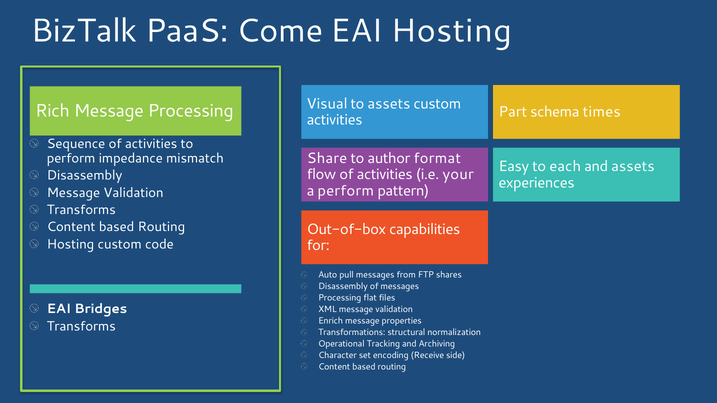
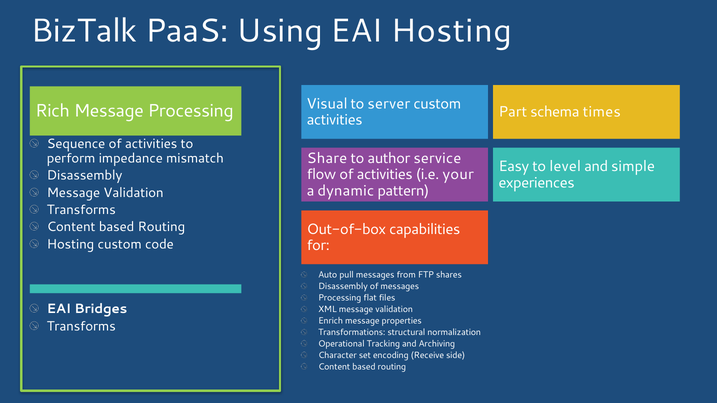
Come: Come -> Using
to assets: assets -> server
format: format -> service
each: each -> level
and assets: assets -> simple
a perform: perform -> dynamic
